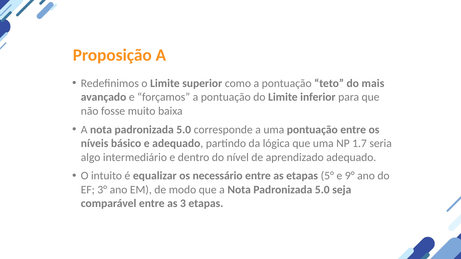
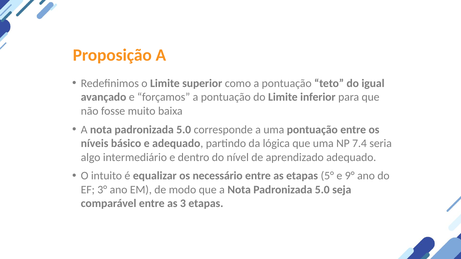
mais: mais -> igual
1.7: 1.7 -> 7.4
